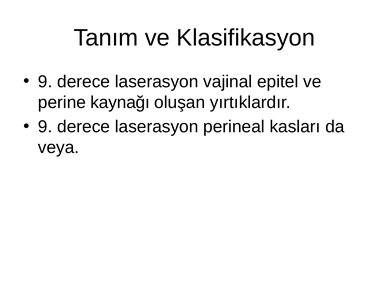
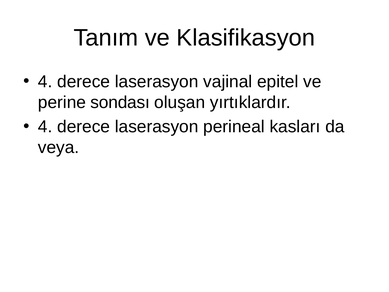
9 at (45, 82): 9 -> 4
kaynağı: kaynağı -> sondası
9 at (45, 127): 9 -> 4
